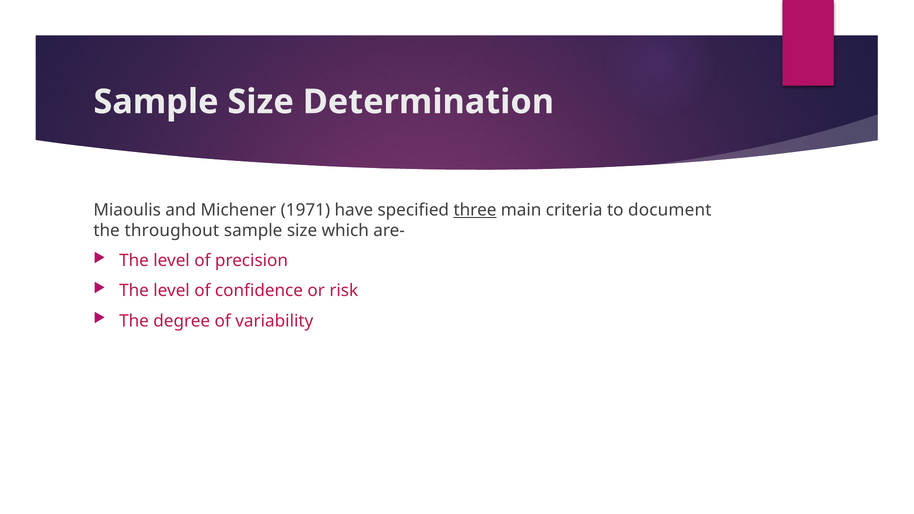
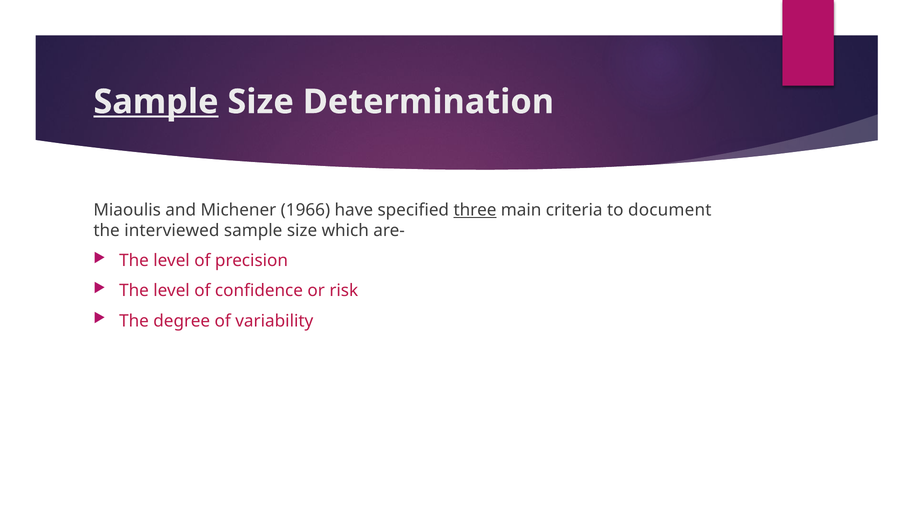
Sample at (156, 102) underline: none -> present
1971: 1971 -> 1966
throughout: throughout -> interviewed
